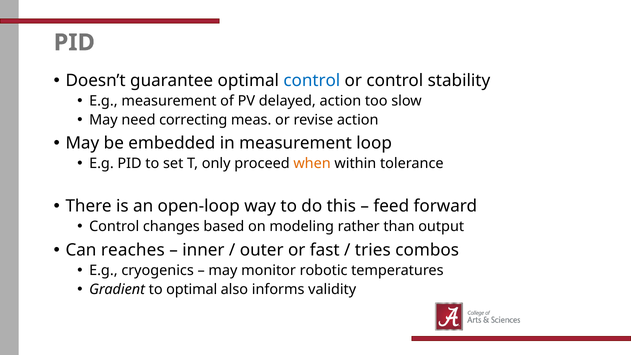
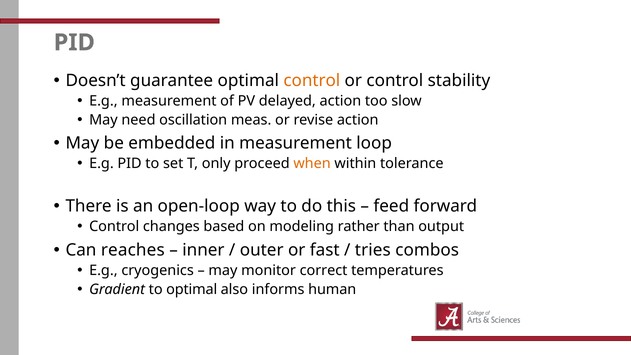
control at (312, 80) colour: blue -> orange
correcting: correcting -> oscillation
robotic: robotic -> correct
validity: validity -> human
